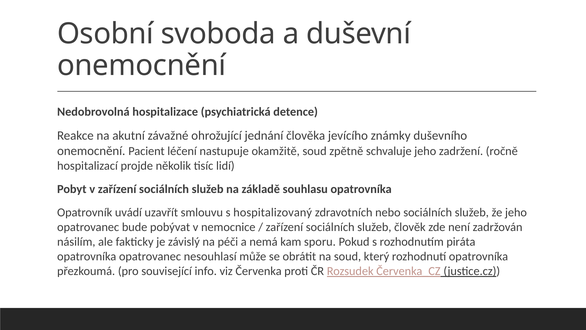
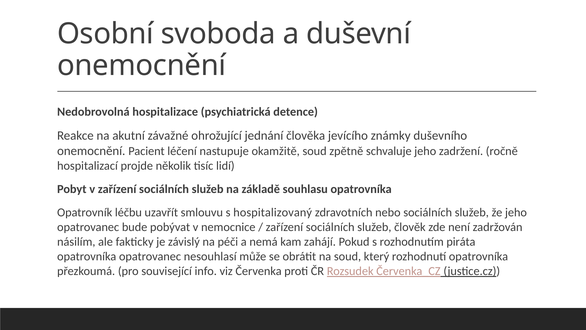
uvádí: uvádí -> léčbu
sporu: sporu -> zahájí
